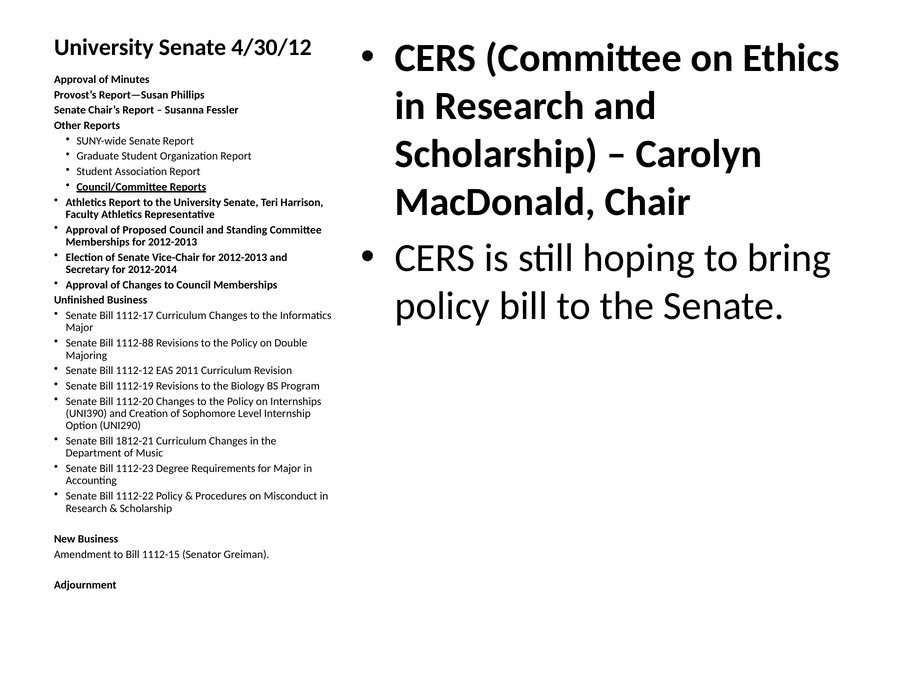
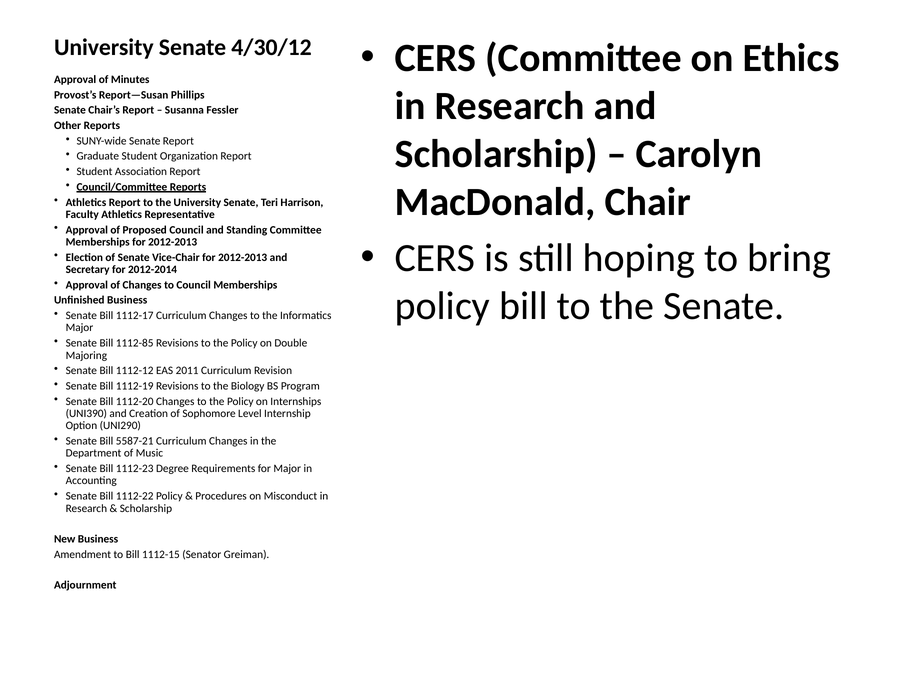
1112-88: 1112-88 -> 1112-85
1812-21: 1812-21 -> 5587-21
